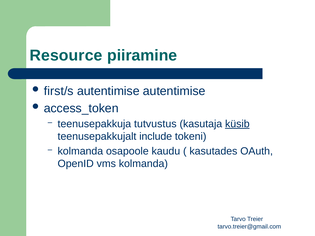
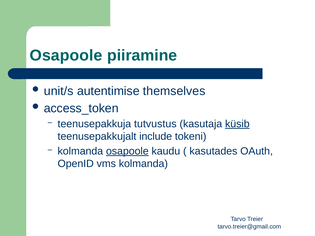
Resource at (66, 55): Resource -> Osapoole
first/s: first/s -> unit/s
autentimise autentimise: autentimise -> themselves
osapoole at (127, 151) underline: none -> present
